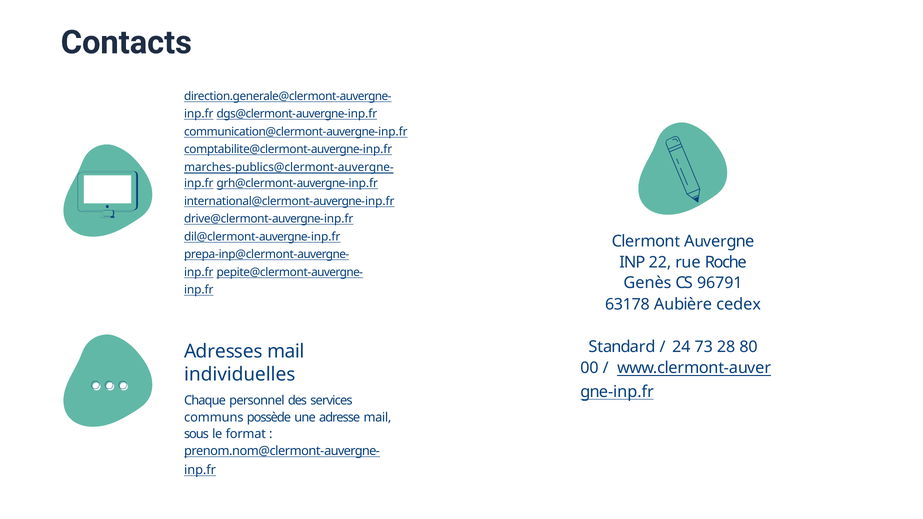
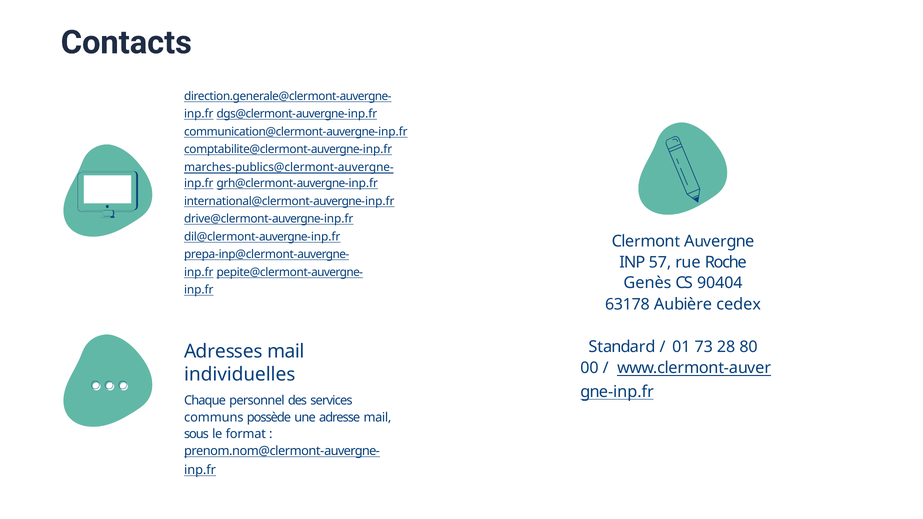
22: 22 -> 57
96791: 96791 -> 90404
24: 24 -> 01
